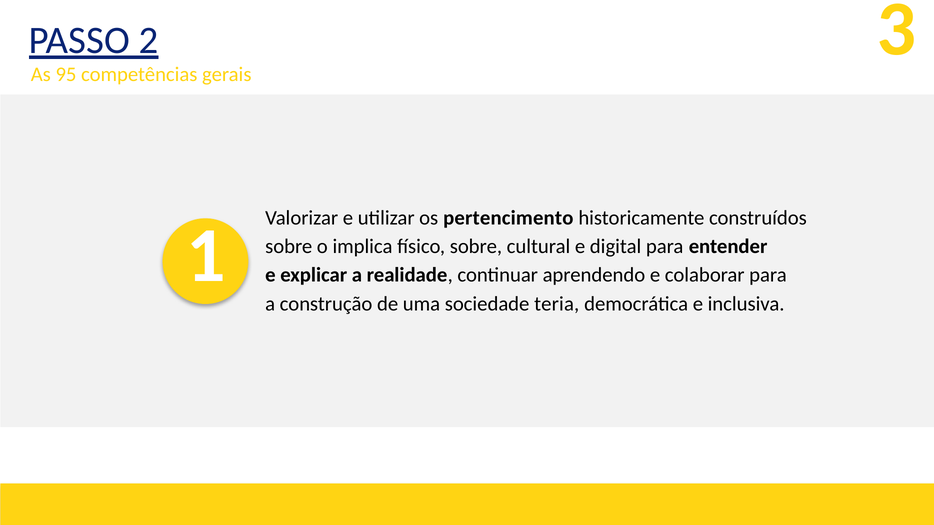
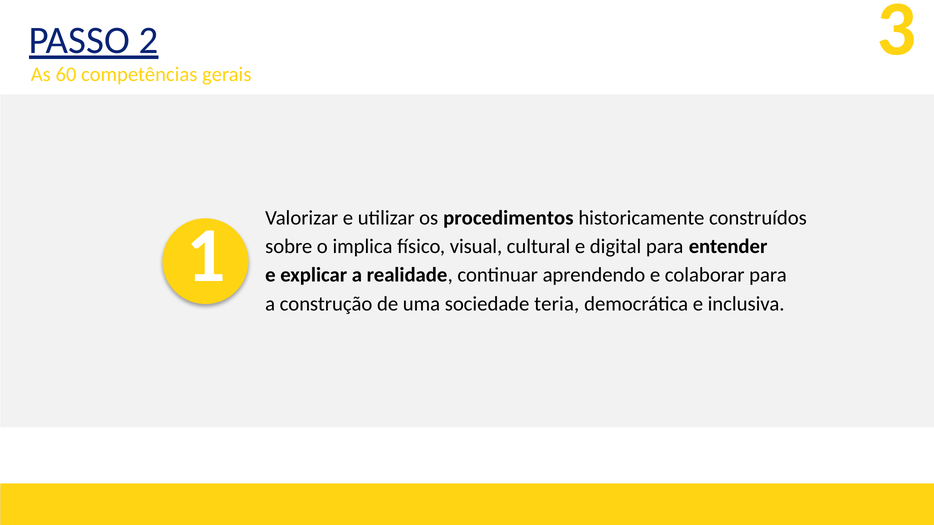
95: 95 -> 60
pertencimento: pertencimento -> procedimentos
físico sobre: sobre -> visual
